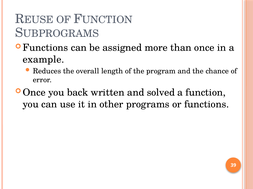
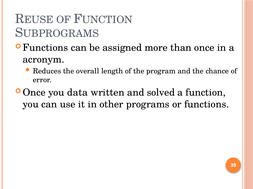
example: example -> acronym
back: back -> data
